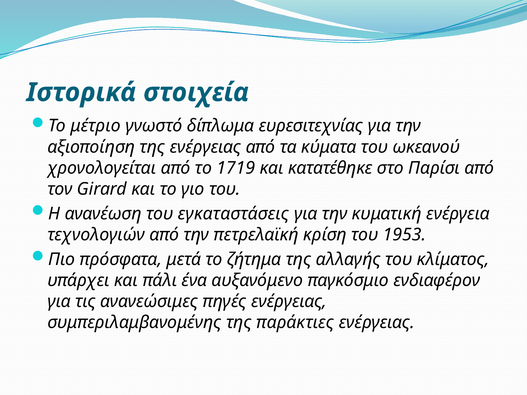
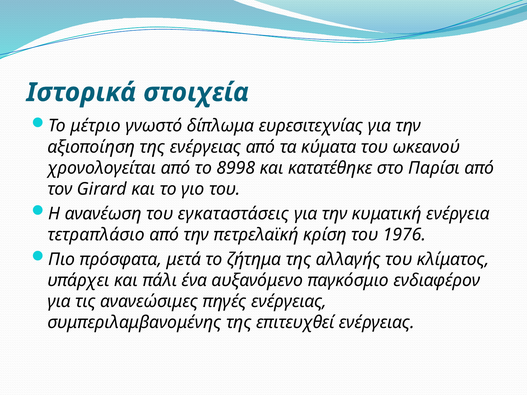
1719: 1719 -> 8998
τεχνολογιών: τεχνολογιών -> τετραπλάσιο
1953: 1953 -> 1976
παράκτιες: παράκτιες -> επιτευχθεί
